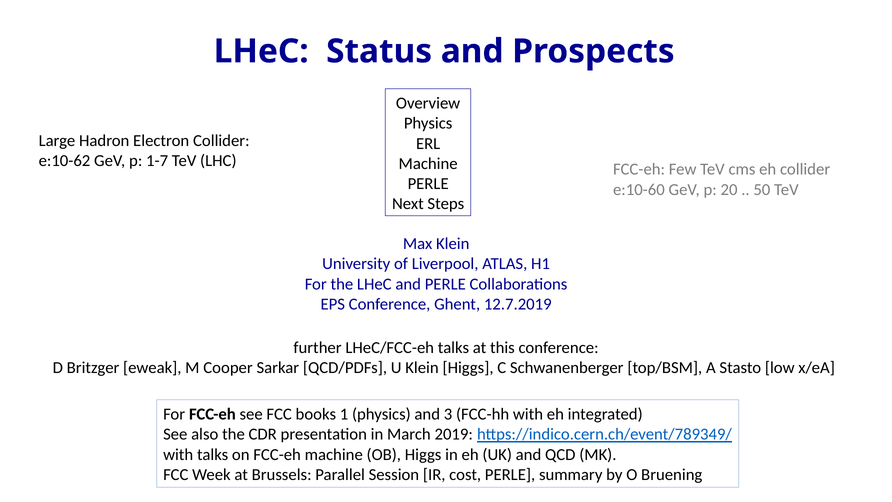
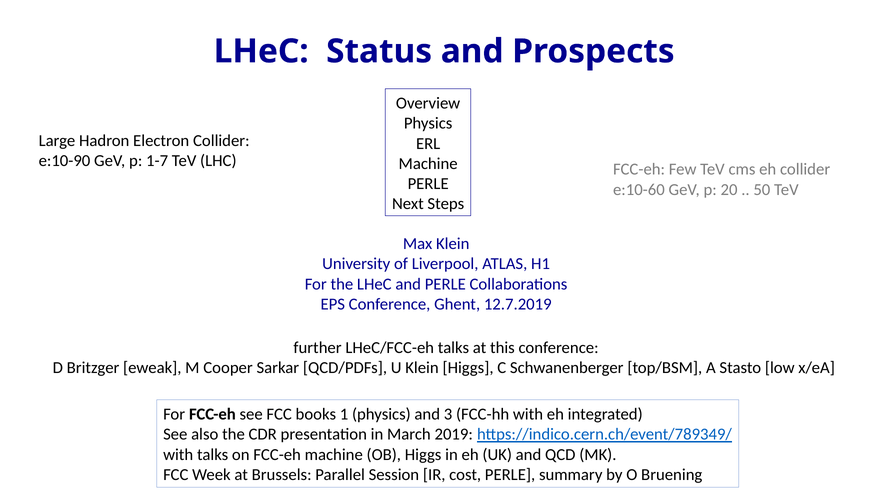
e:10-62: e:10-62 -> e:10-90
